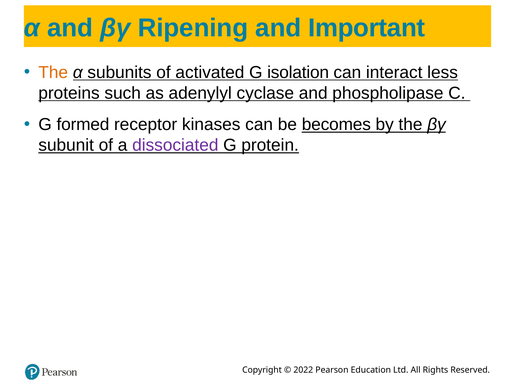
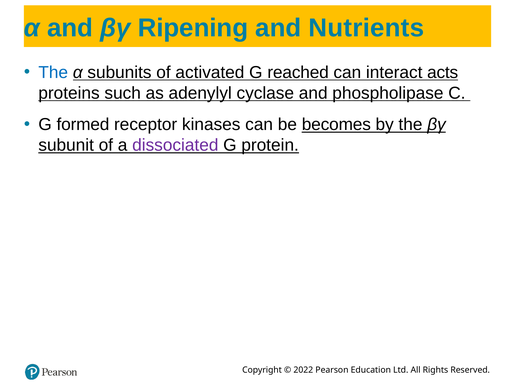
Important: Important -> Nutrients
The at (53, 72) colour: orange -> blue
isolation: isolation -> reached
less: less -> acts
